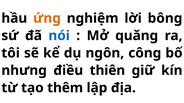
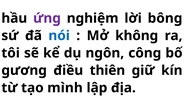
ứng colour: orange -> purple
quăng: quăng -> không
nhưng: nhưng -> gương
thêm: thêm -> mình
